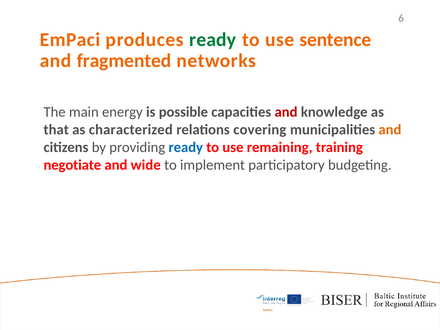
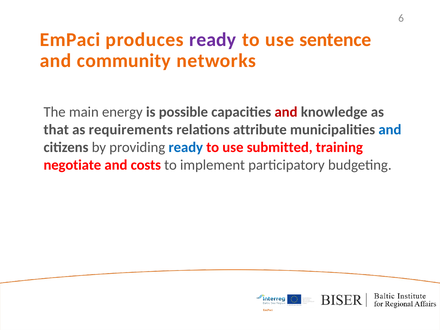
ready at (213, 40) colour: green -> purple
fragmented: fragmented -> community
characterized: characterized -> requirements
covering: covering -> attribute
and at (390, 130) colour: orange -> blue
remaining: remaining -> submitted
wide: wide -> costs
